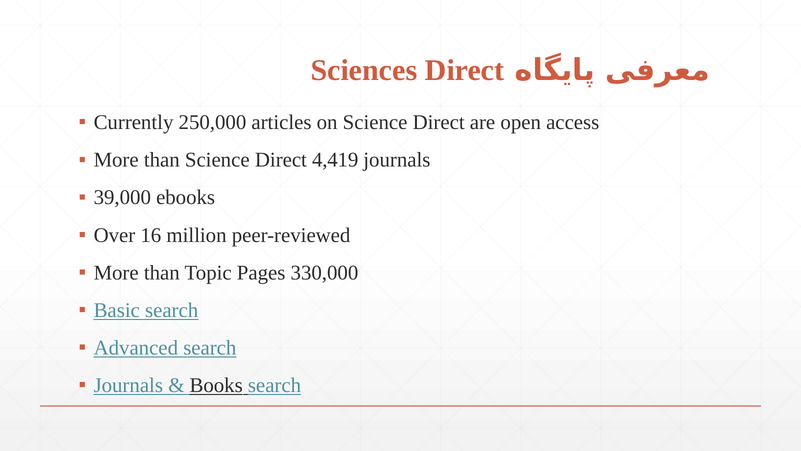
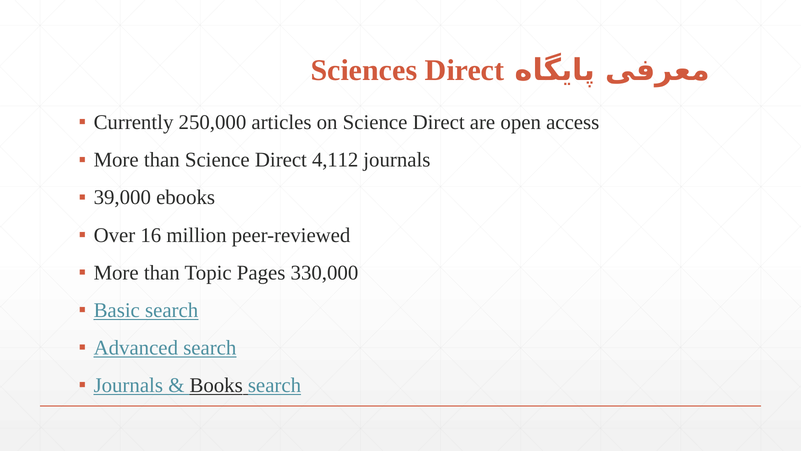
4,419: 4,419 -> 4,112
